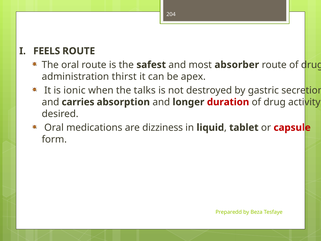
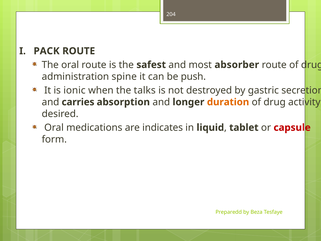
FEELS: FEELS -> PACK
thirst: thirst -> spine
apex: apex -> push
duration colour: red -> orange
dizziness: dizziness -> indicates
